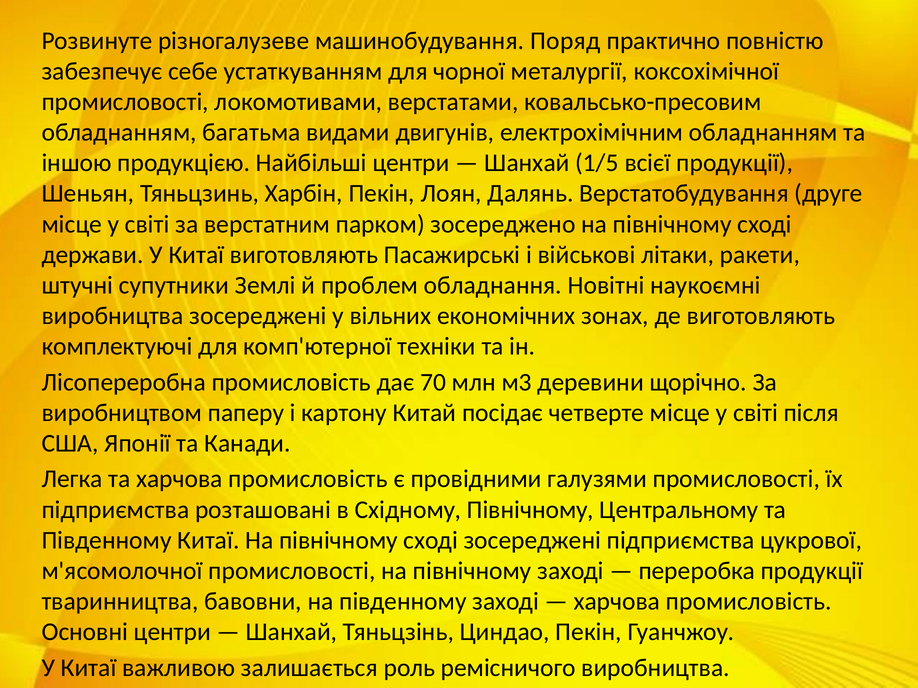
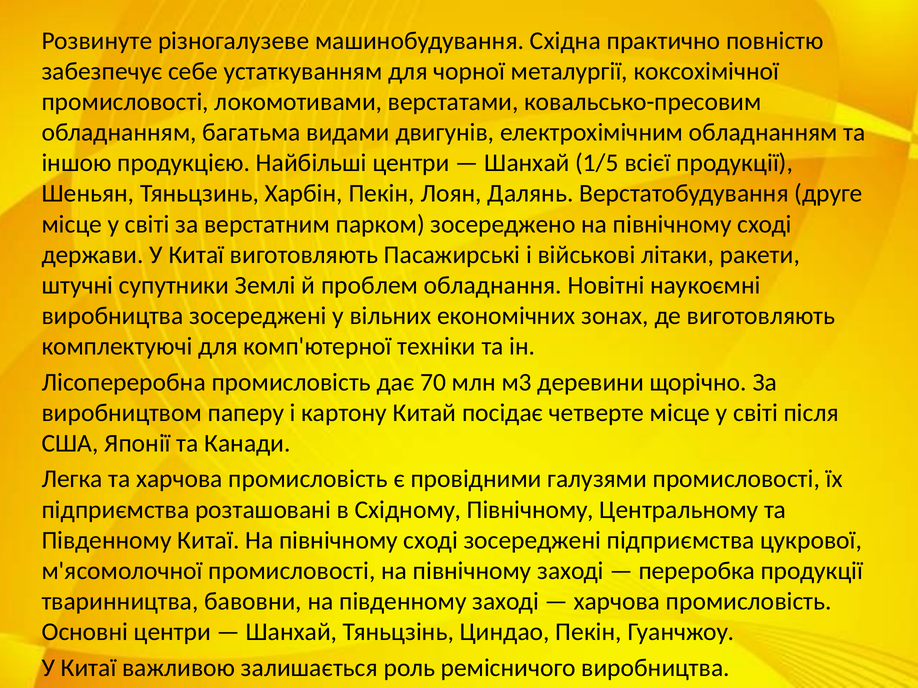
Поряд: Поряд -> Східна
